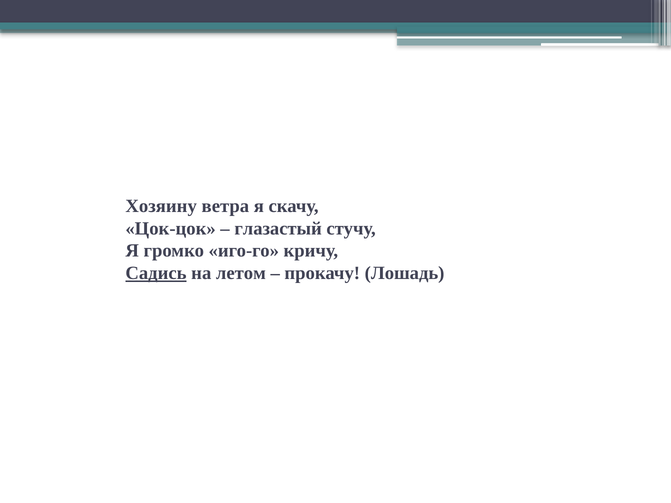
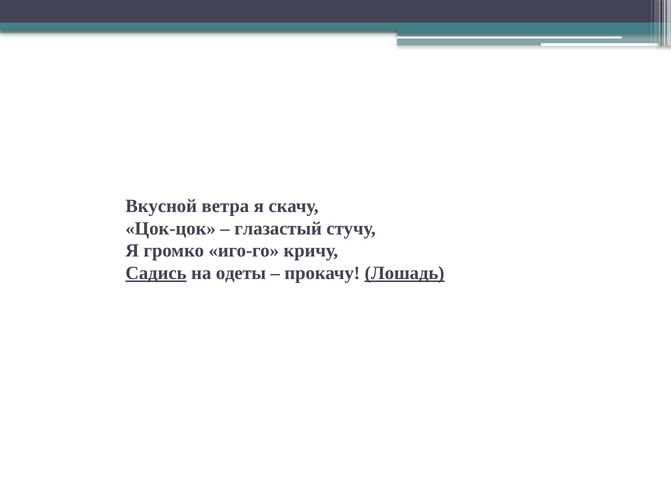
Хозяину: Хозяину -> Вкусной
летом: летом -> одеты
Лошадь underline: none -> present
